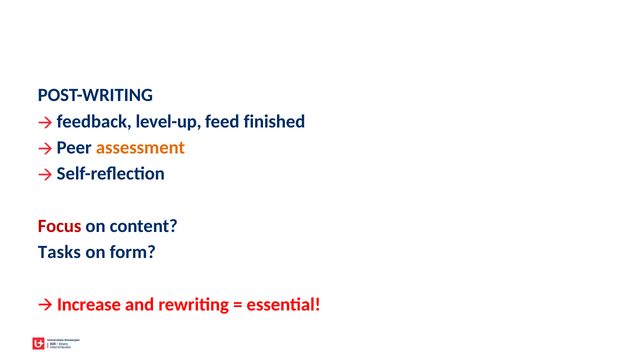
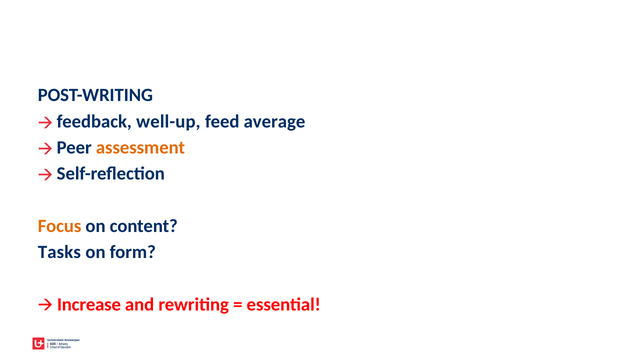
level-up: level-up -> well-up
finished: finished -> average
Focus colour: red -> orange
